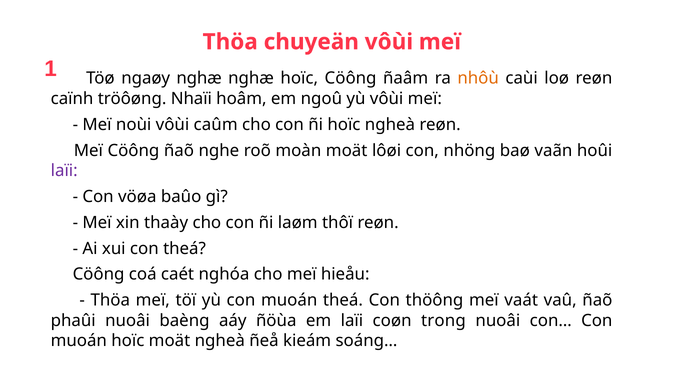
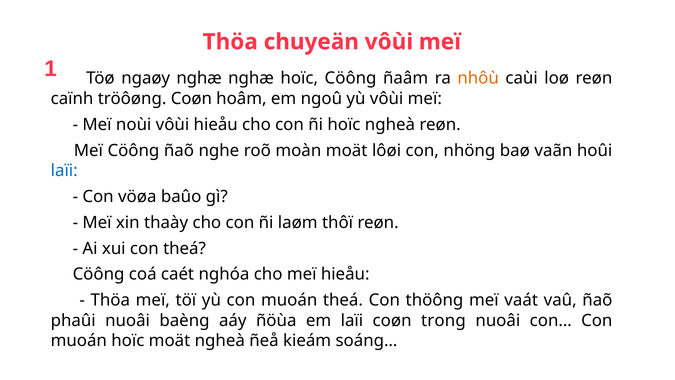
tröôøng Nhaïi: Nhaïi -> Coøn
vôùi caûm: caûm -> hieåu
laïi at (64, 171) colour: purple -> blue
